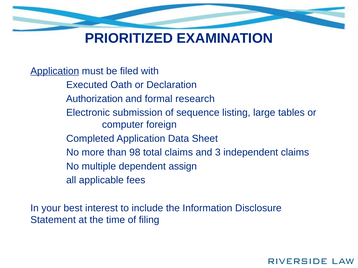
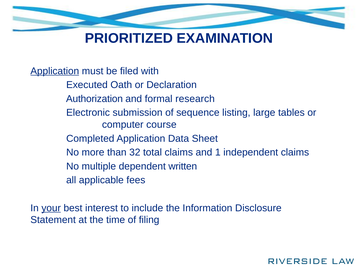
foreign: foreign -> course
98: 98 -> 32
3: 3 -> 1
assign: assign -> written
your underline: none -> present
